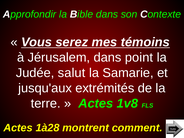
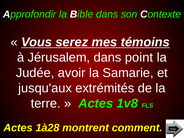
salut: salut -> avoir
